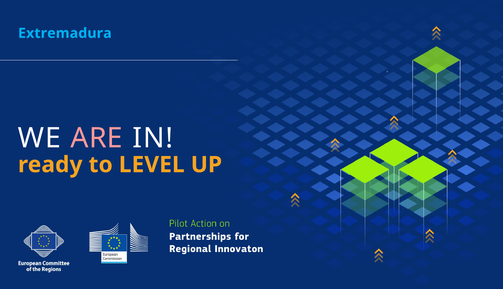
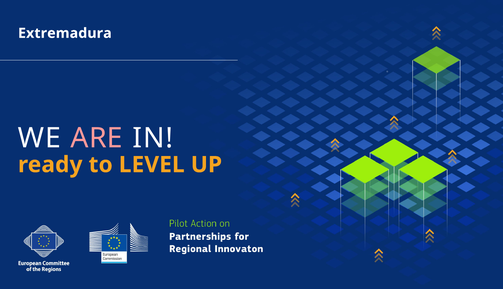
Extremadura colour: light blue -> white
